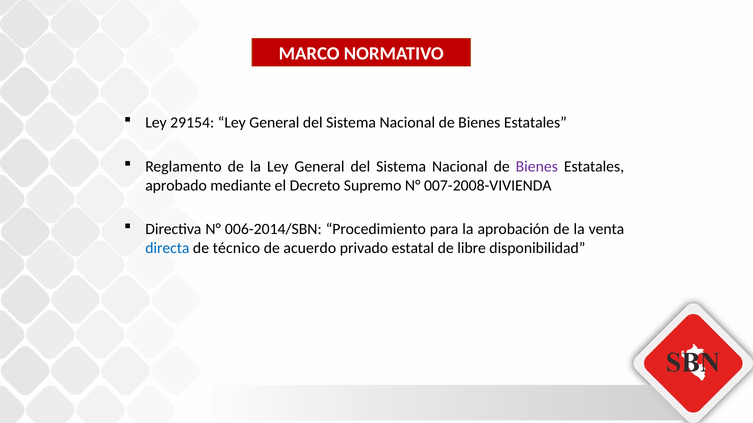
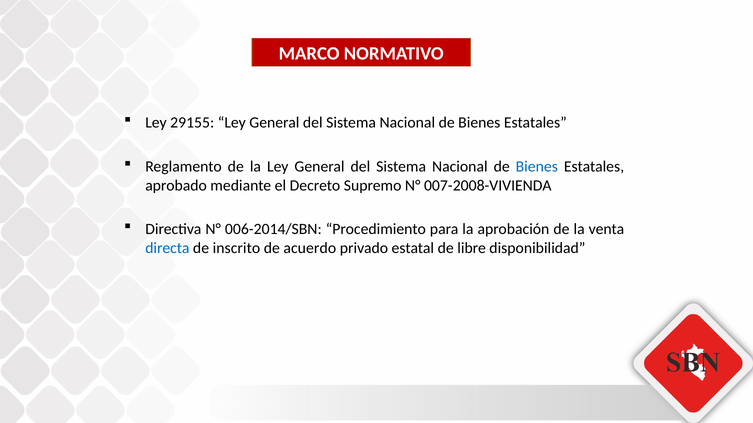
29154: 29154 -> 29155
Bienes at (537, 167) colour: purple -> blue
técnico: técnico -> inscrito
